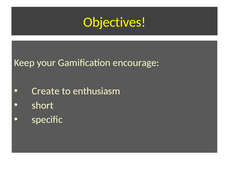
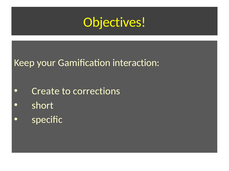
encourage: encourage -> interaction
enthusiasm: enthusiasm -> corrections
